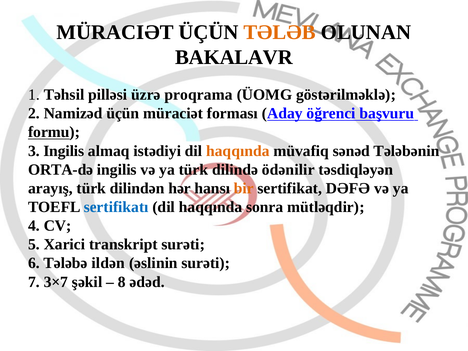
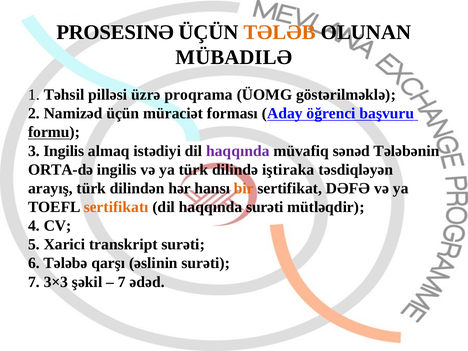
MÜRACIƏT at (115, 32): MÜRACIƏT -> PROSESINƏ
BAKALAVR: BAKALAVR -> MÜBADILƏ
haqqında at (238, 151) colour: orange -> purple
ödənilir: ödənilir -> iştiraka
sertifikatı colour: blue -> orange
haqqında sonra: sonra -> surəti
ildən: ildən -> qarşı
3×7: 3×7 -> 3×3
8 at (122, 282): 8 -> 7
